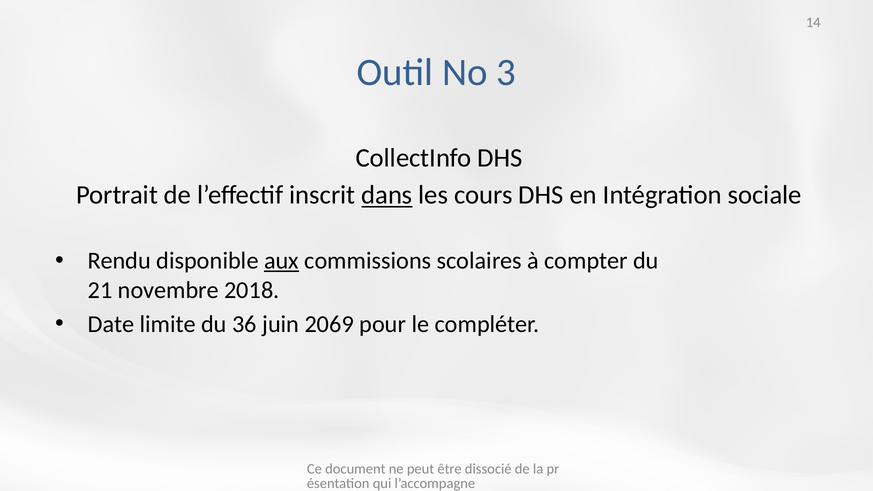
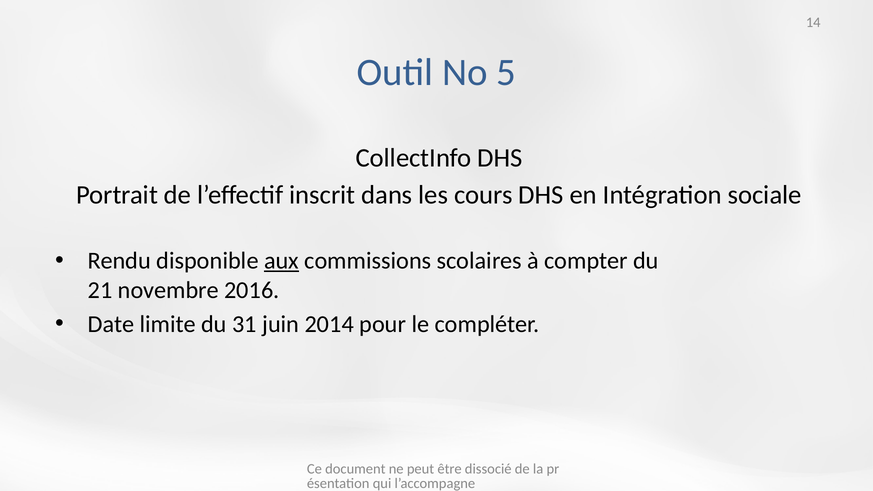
3: 3 -> 5
dans underline: present -> none
2018: 2018 -> 2016
36: 36 -> 31
2069: 2069 -> 2014
